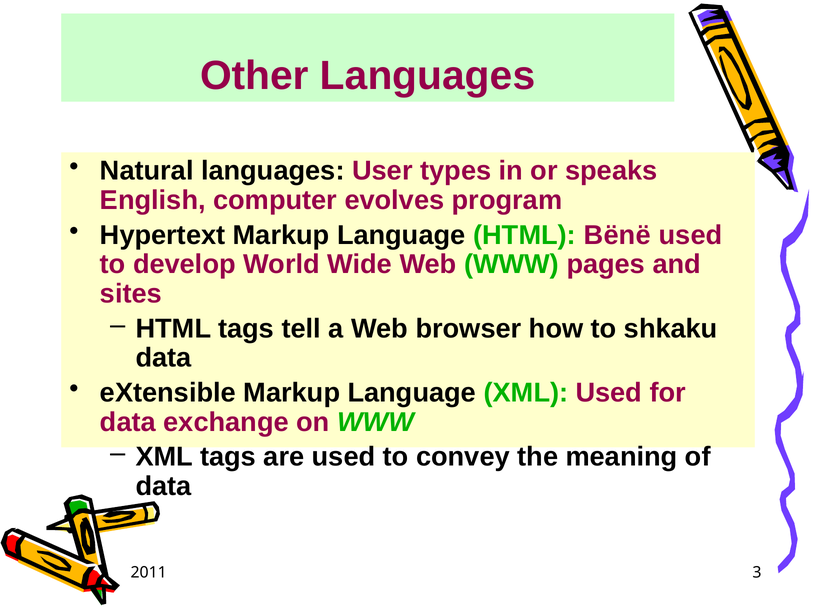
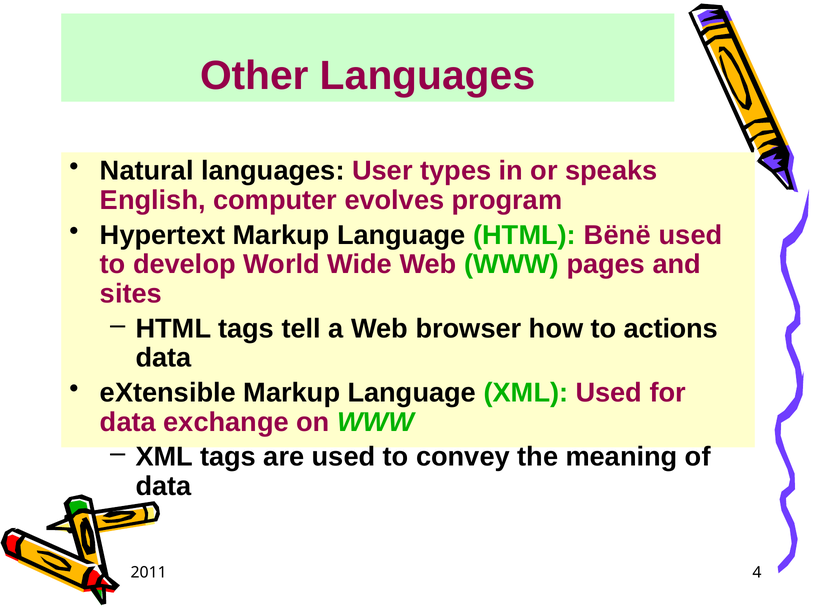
shkaku: shkaku -> actions
3: 3 -> 4
